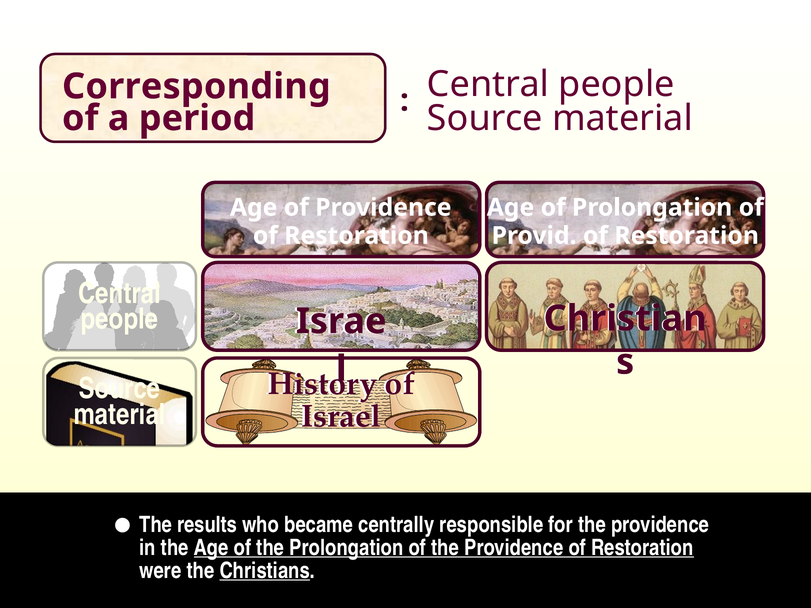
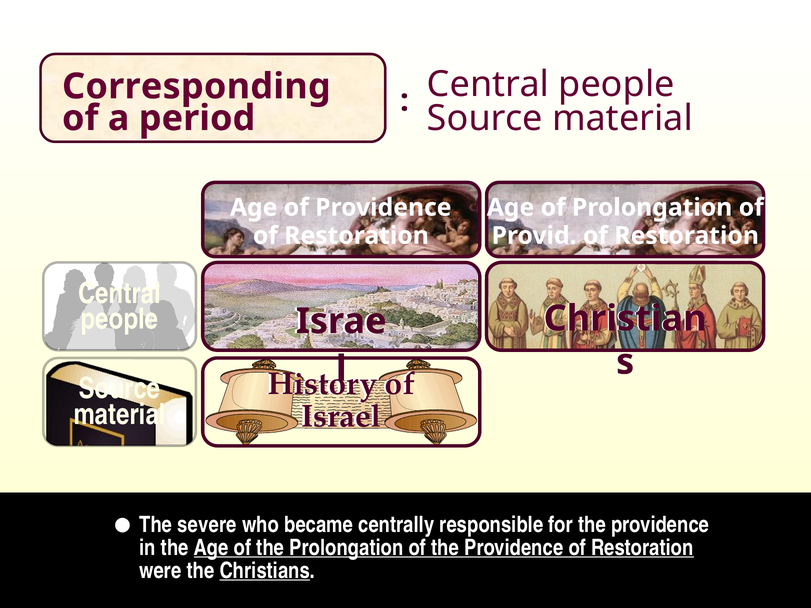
results: results -> severe
